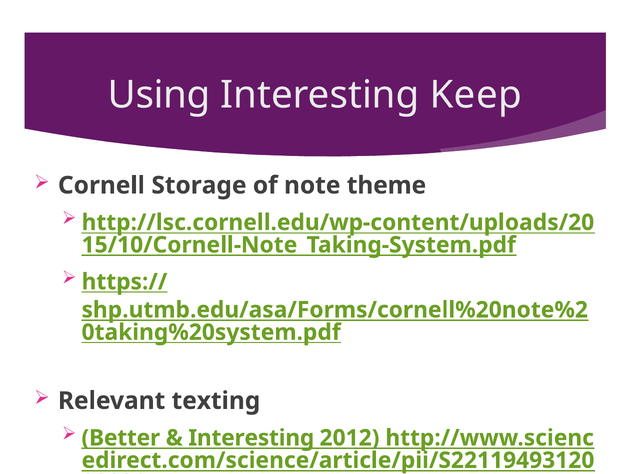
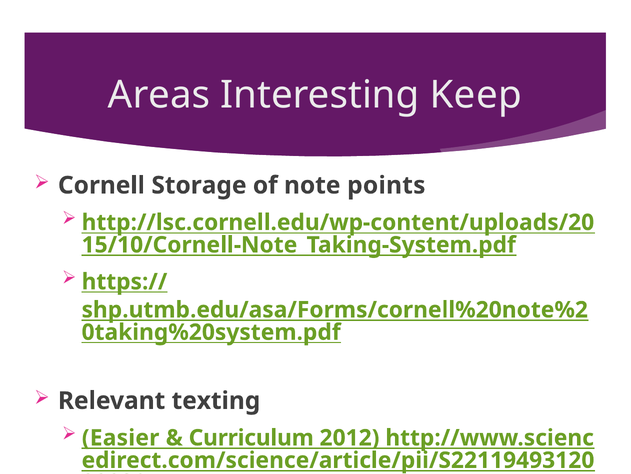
Using: Using -> Areas
theme: theme -> points
Better: Better -> Easier
Interesting at (251, 437): Interesting -> Curriculum
